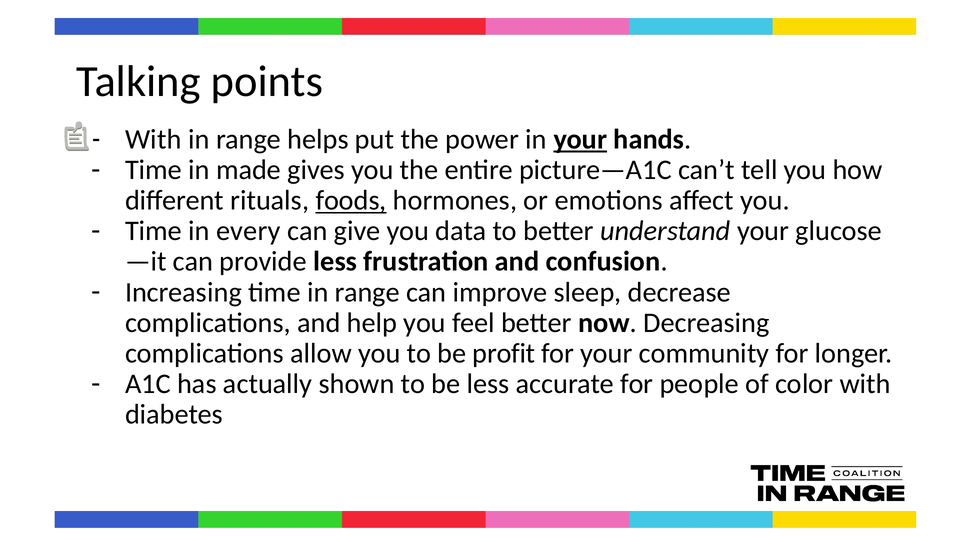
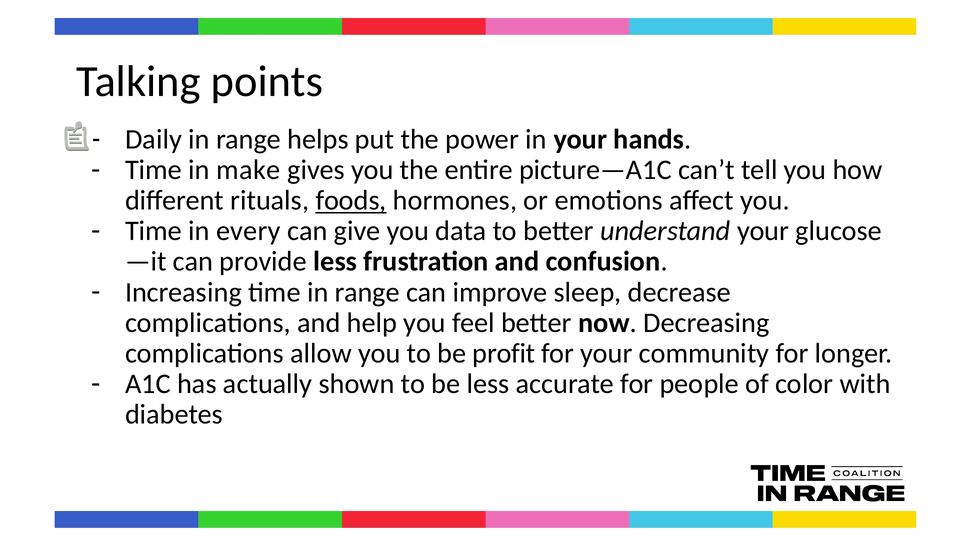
With at (153, 139): With -> Daily
your at (580, 139) underline: present -> none
made: made -> make
